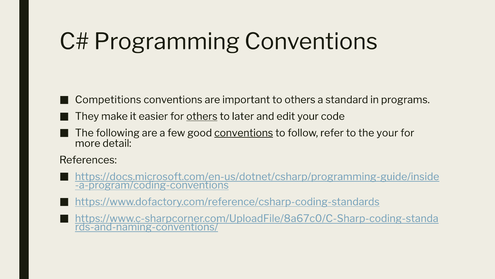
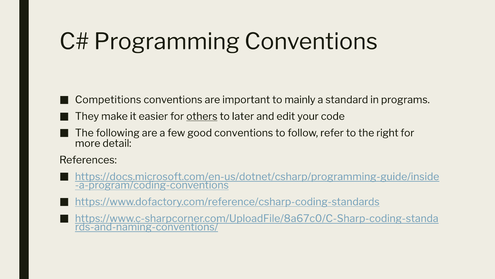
to others: others -> mainly
conventions at (244, 133) underline: present -> none
the your: your -> right
